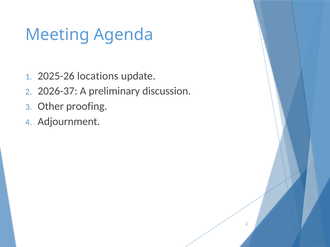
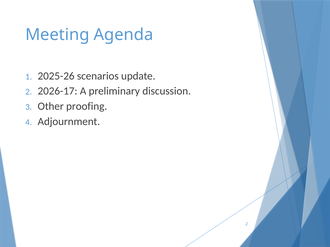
locations: locations -> scenarios
2026-37: 2026-37 -> 2026-17
